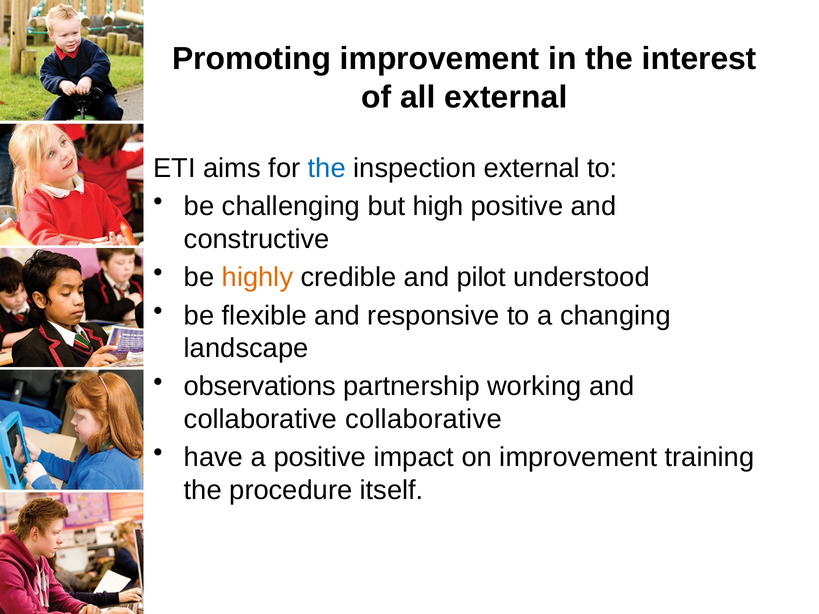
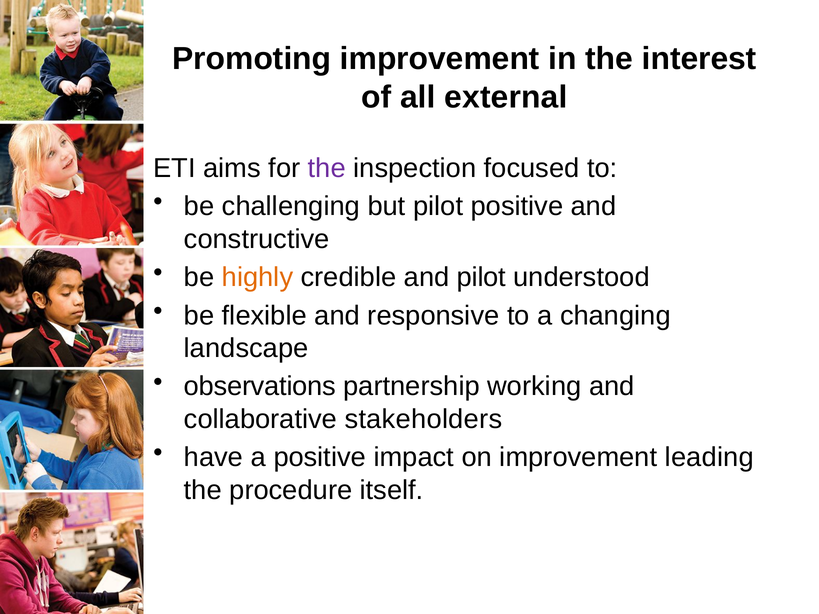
the at (327, 168) colour: blue -> purple
inspection external: external -> focused
but high: high -> pilot
collaborative collaborative: collaborative -> stakeholders
training: training -> leading
